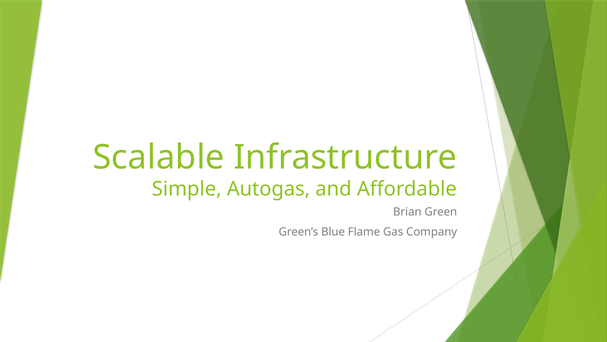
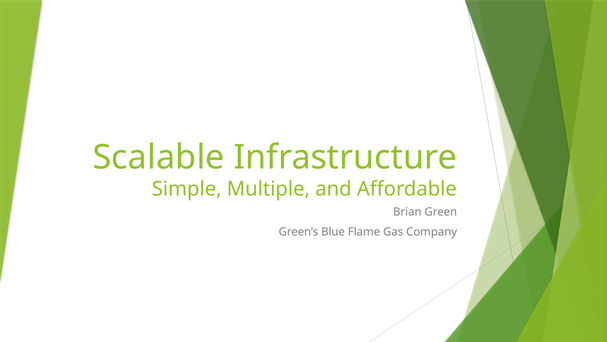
Autogas: Autogas -> Multiple
